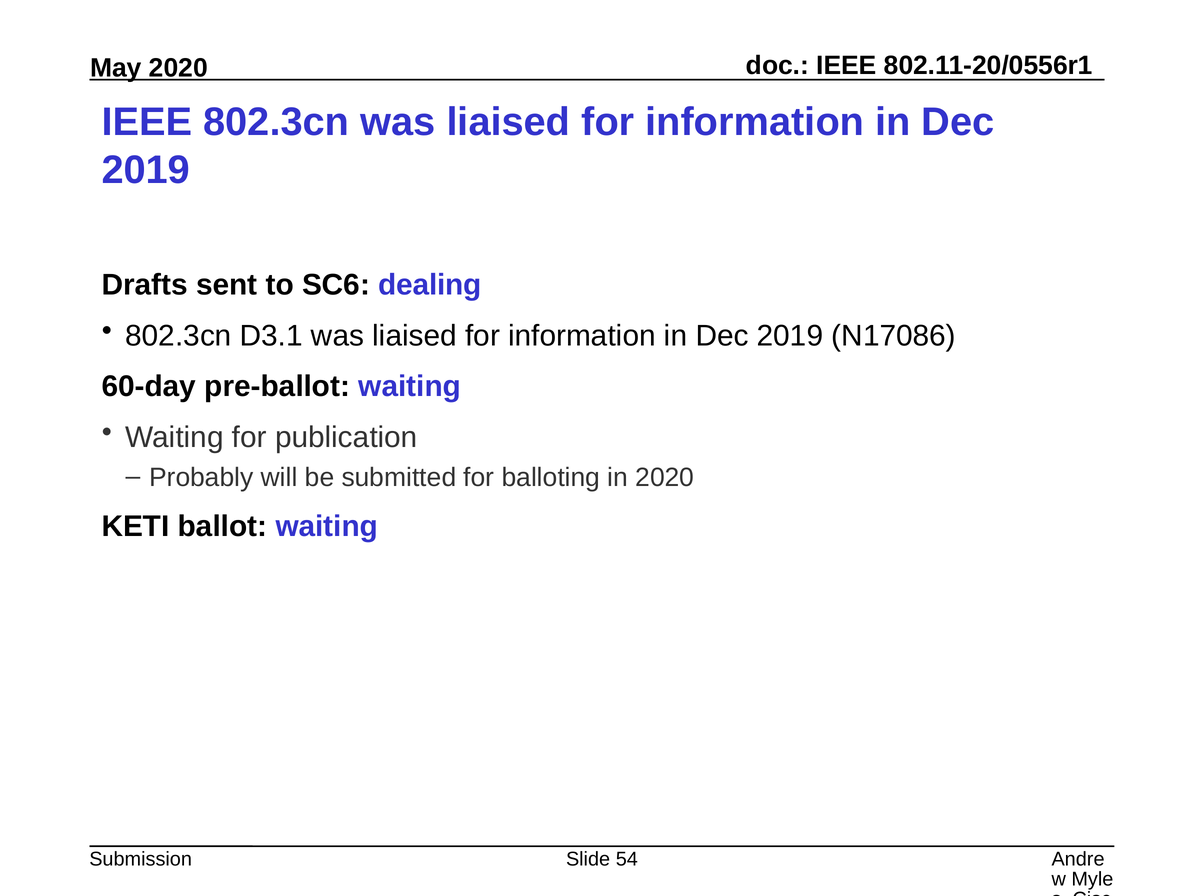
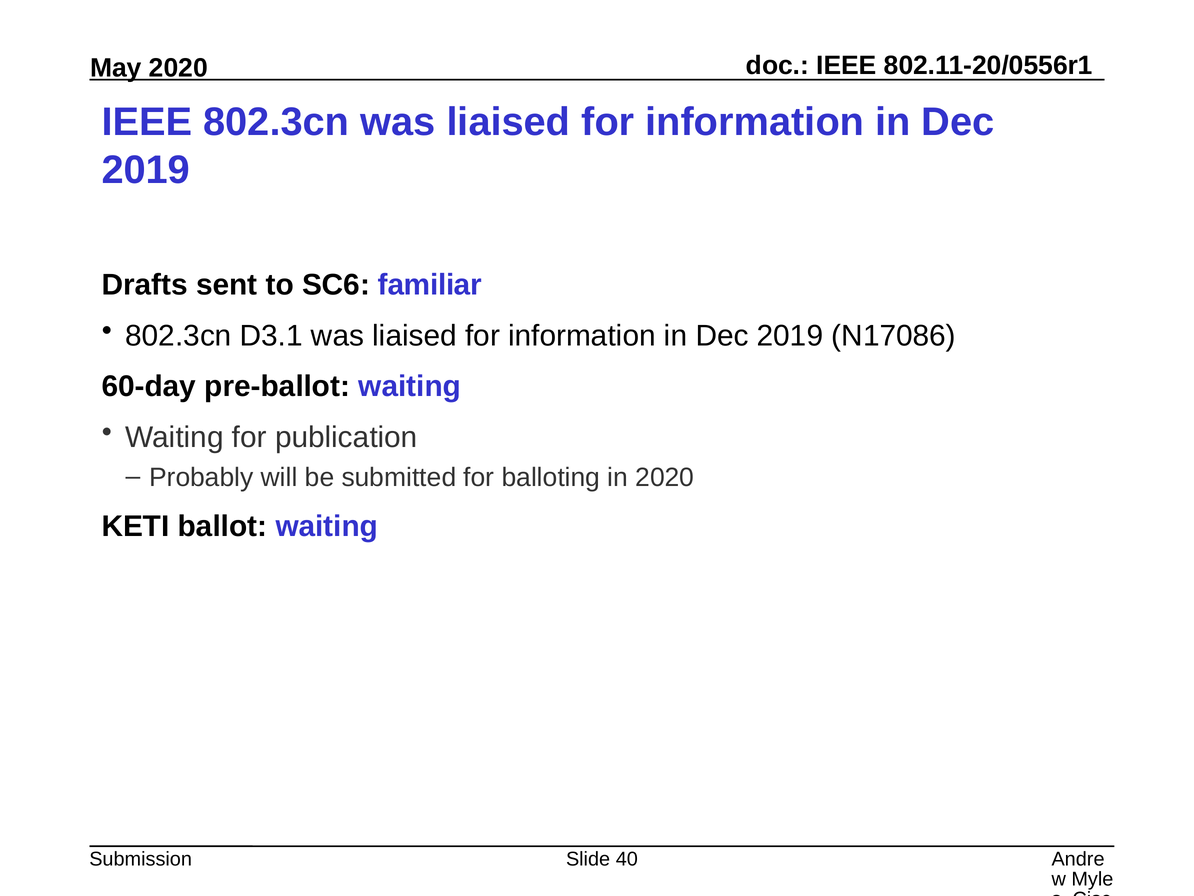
dealing: dealing -> familiar
54: 54 -> 40
